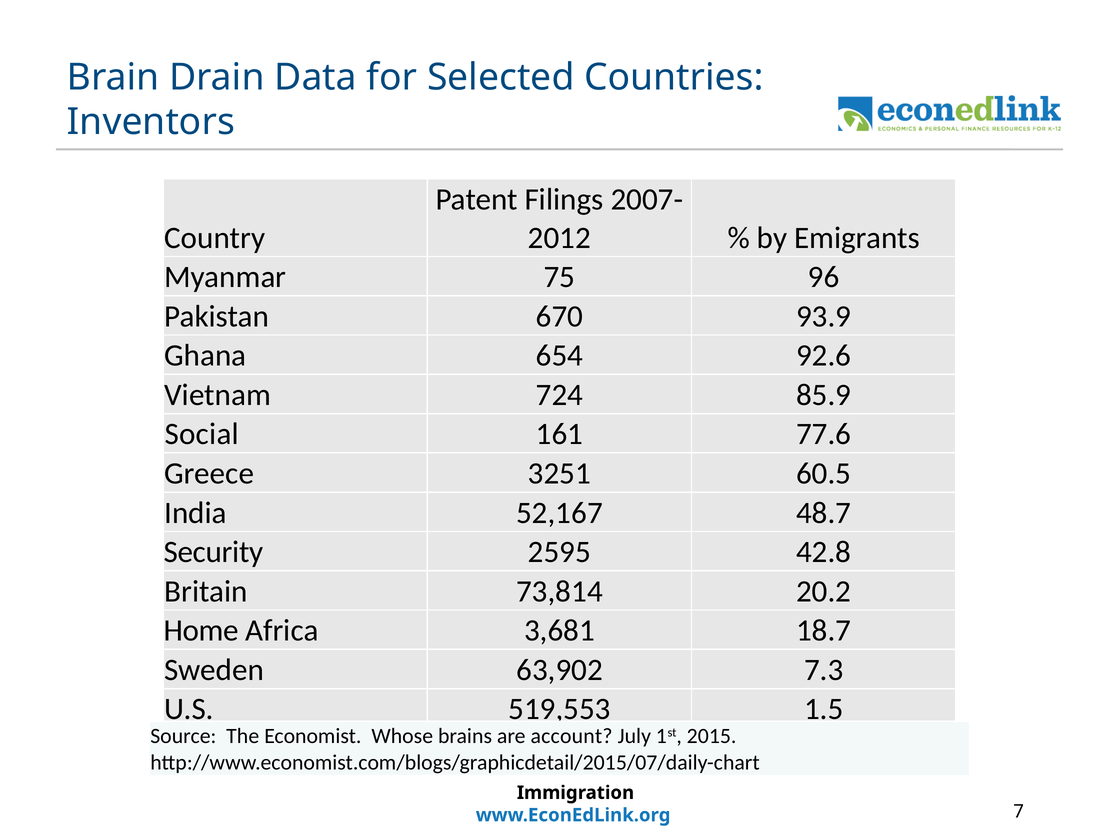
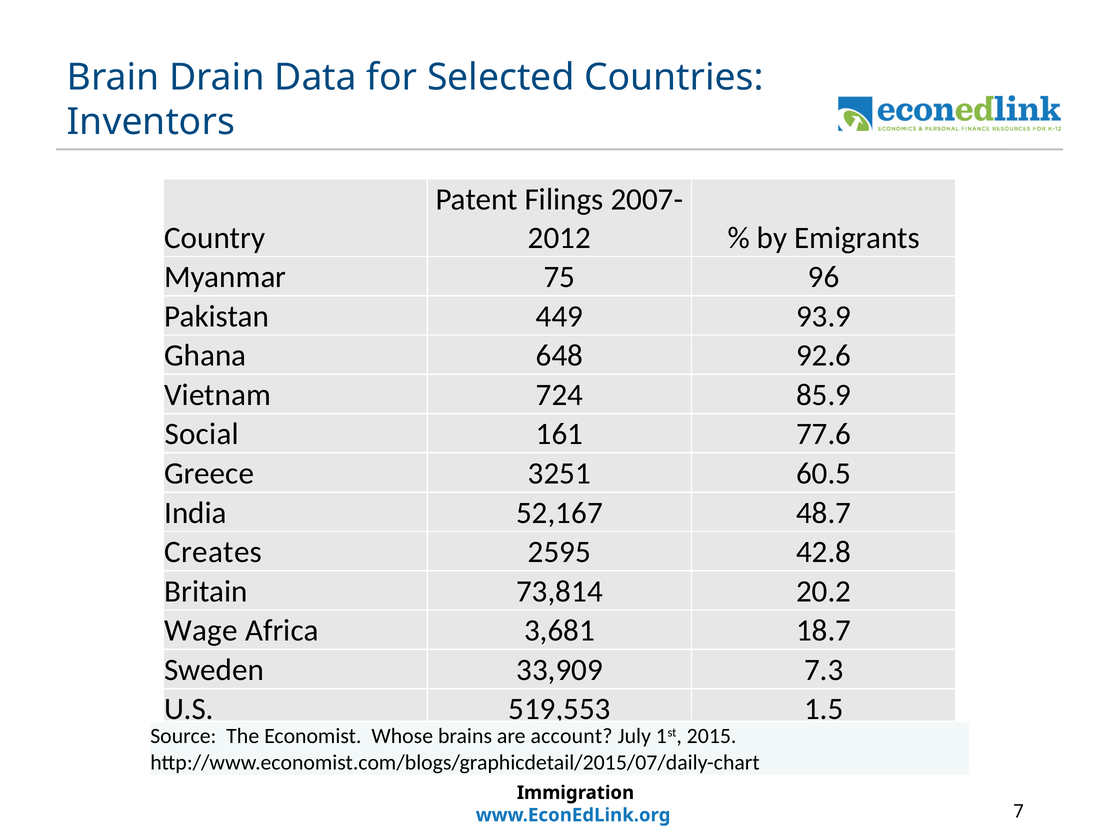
670: 670 -> 449
654: 654 -> 648
Security: Security -> Creates
Home: Home -> Wage
63,902: 63,902 -> 33,909
